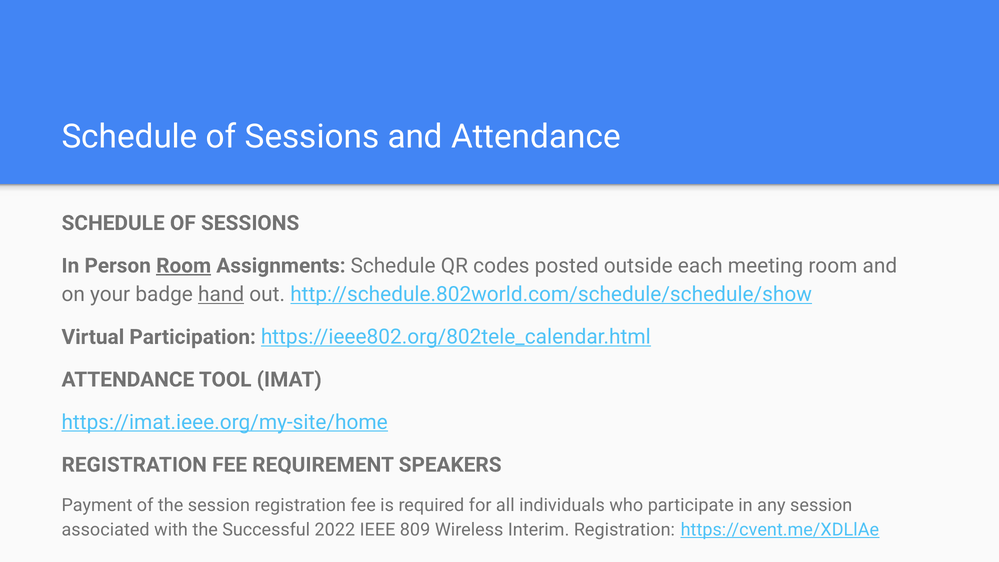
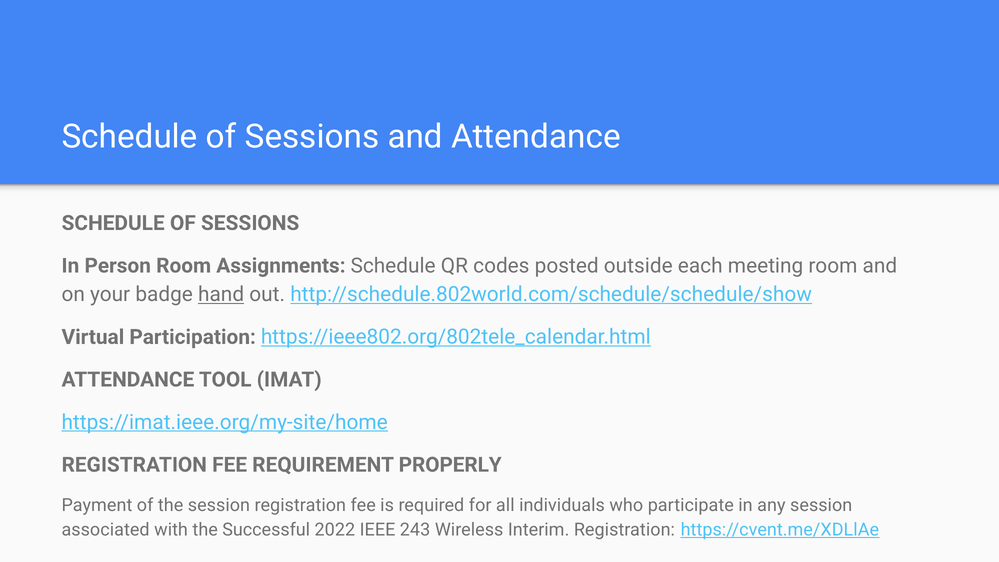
Room at (184, 266) underline: present -> none
SPEAKERS: SPEAKERS -> PROPERLY
809: 809 -> 243
